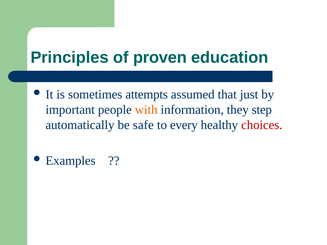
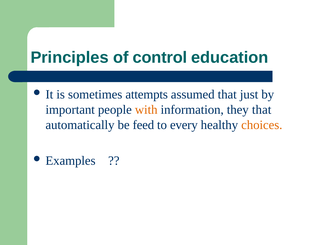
proven: proven -> control
they step: step -> that
safe: safe -> feed
choices colour: red -> orange
